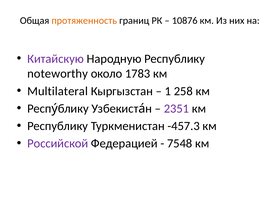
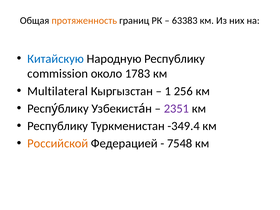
10876: 10876 -> 63383
Китайскую colour: purple -> blue
noteworthy: noteworthy -> commission
258: 258 -> 256
-457.3: -457.3 -> -349.4
Российской colour: purple -> orange
